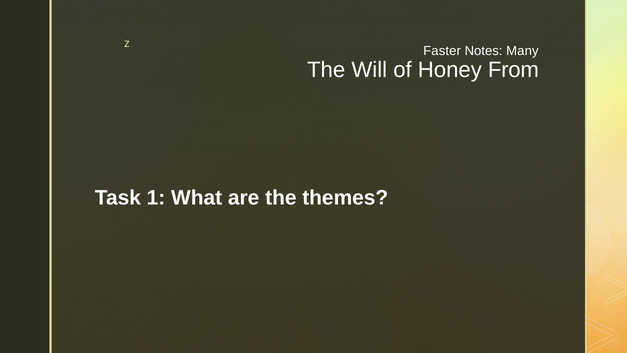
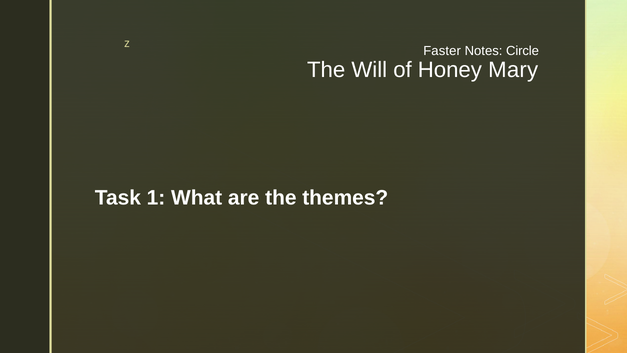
Many: Many -> Circle
From: From -> Mary
